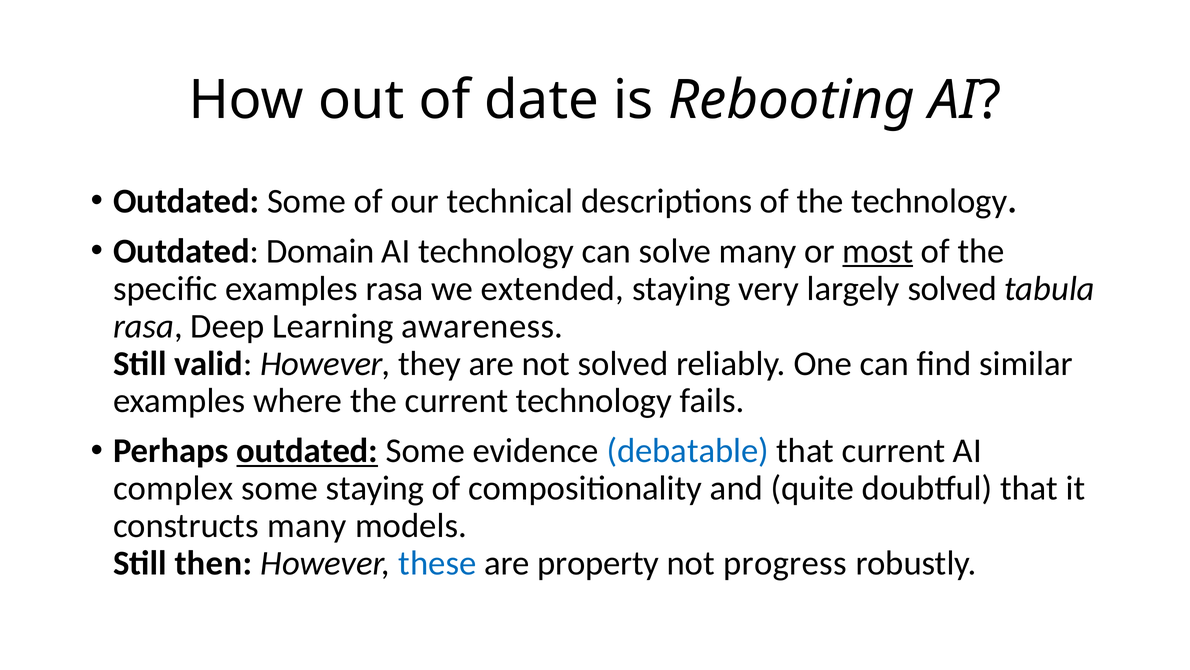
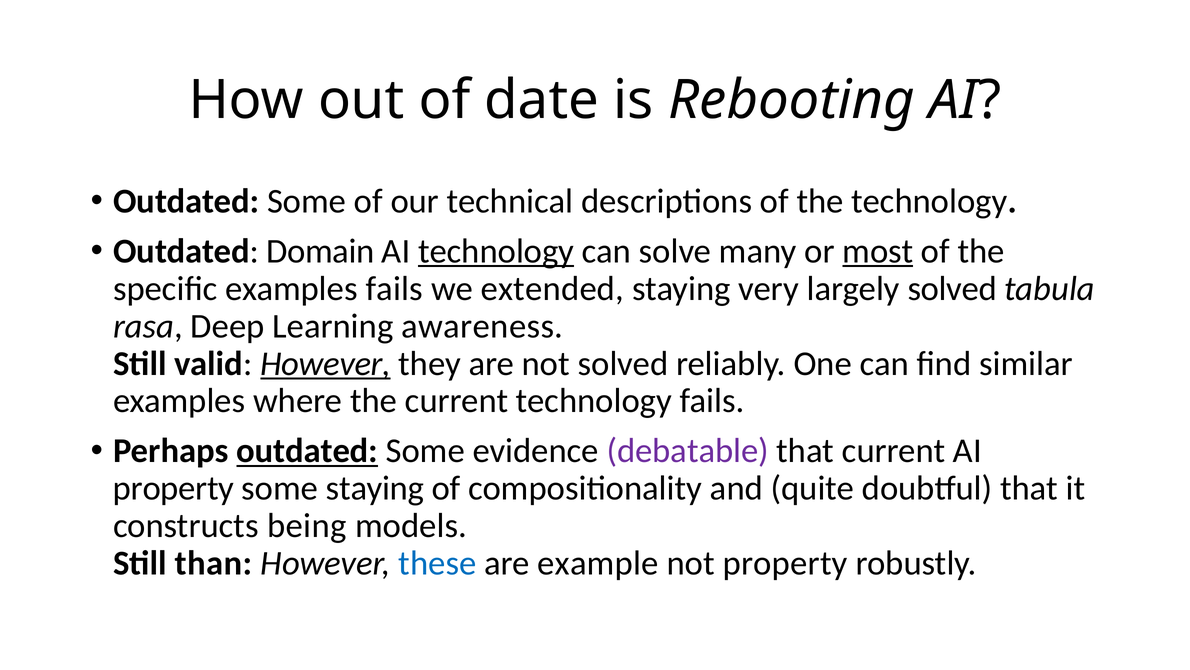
technology at (496, 251) underline: none -> present
examples rasa: rasa -> fails
However at (326, 363) underline: none -> present
debatable colour: blue -> purple
complex at (173, 488): complex -> property
constructs many: many -> being
then: then -> than
property: property -> example
not progress: progress -> property
